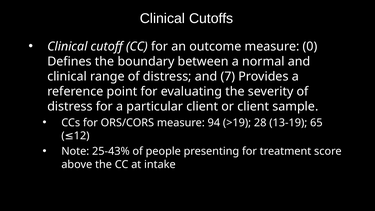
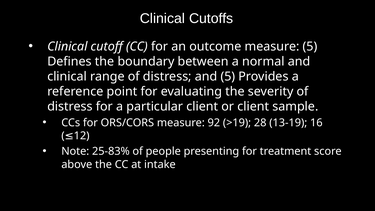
measure 0: 0 -> 5
and 7: 7 -> 5
94: 94 -> 92
65: 65 -> 16
25-43%: 25-43% -> 25-83%
